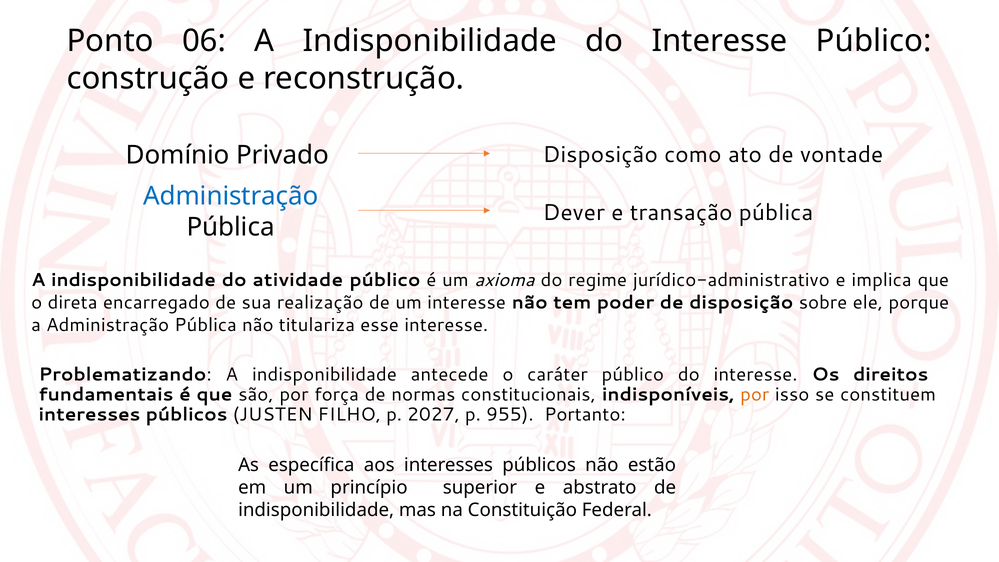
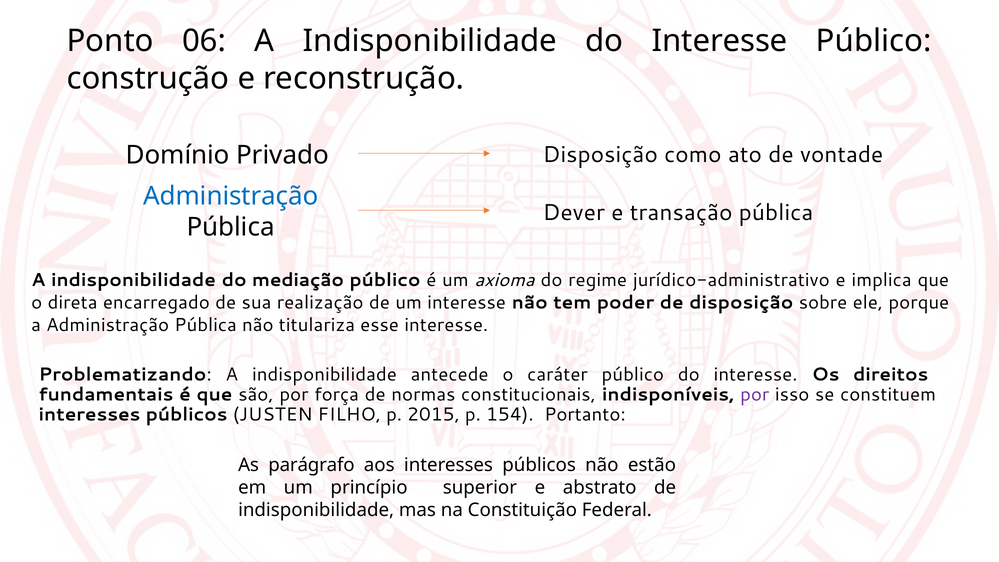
atividade: atividade -> mediação
por at (755, 395) colour: orange -> purple
2027: 2027 -> 2015
955: 955 -> 154
específica: específica -> parágrafo
